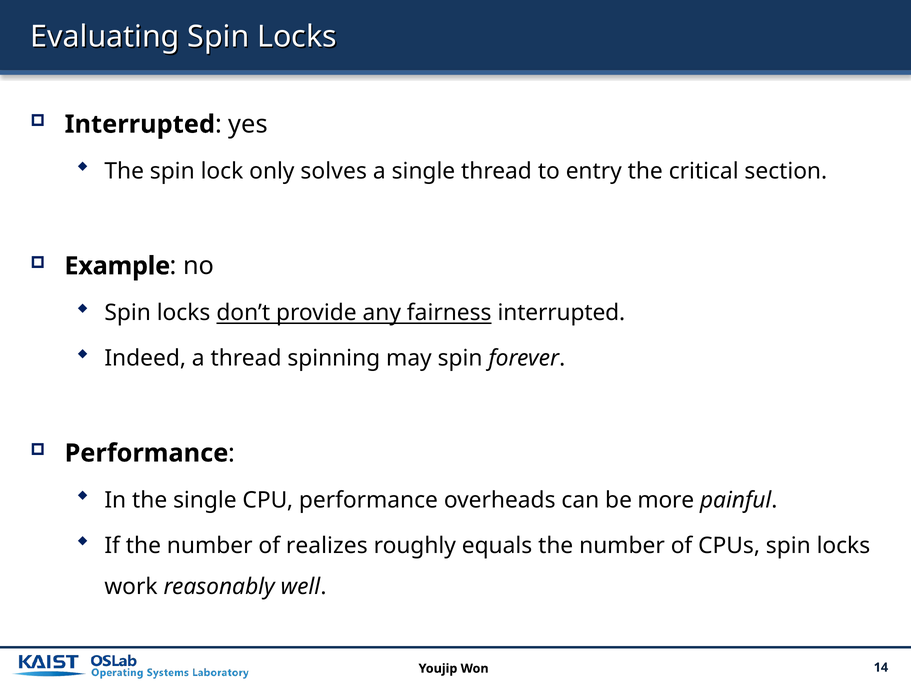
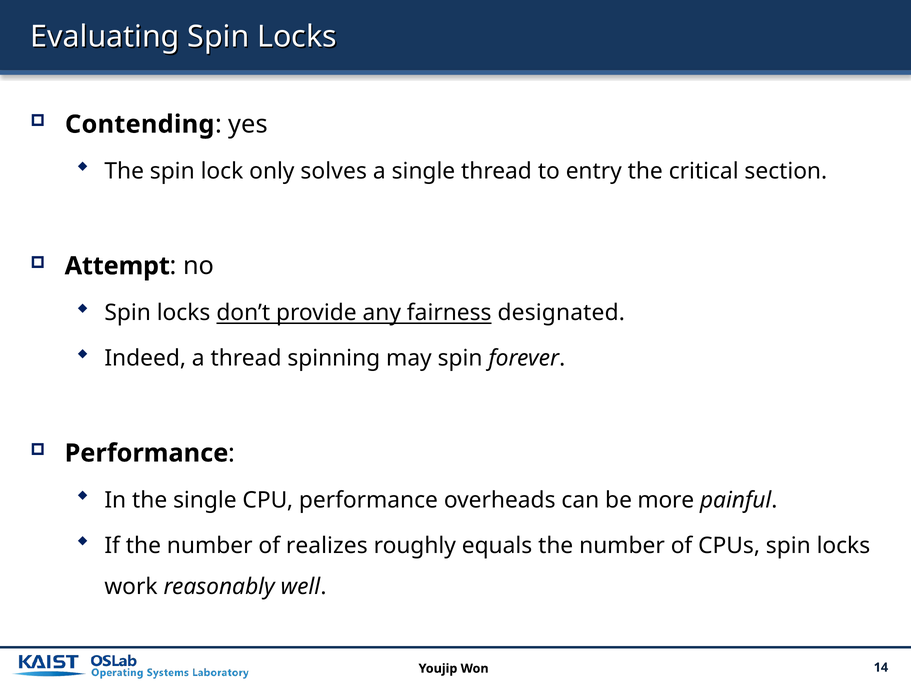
Interrupted at (140, 124): Interrupted -> Contending
Example: Example -> Attempt
fairness interrupted: interrupted -> designated
